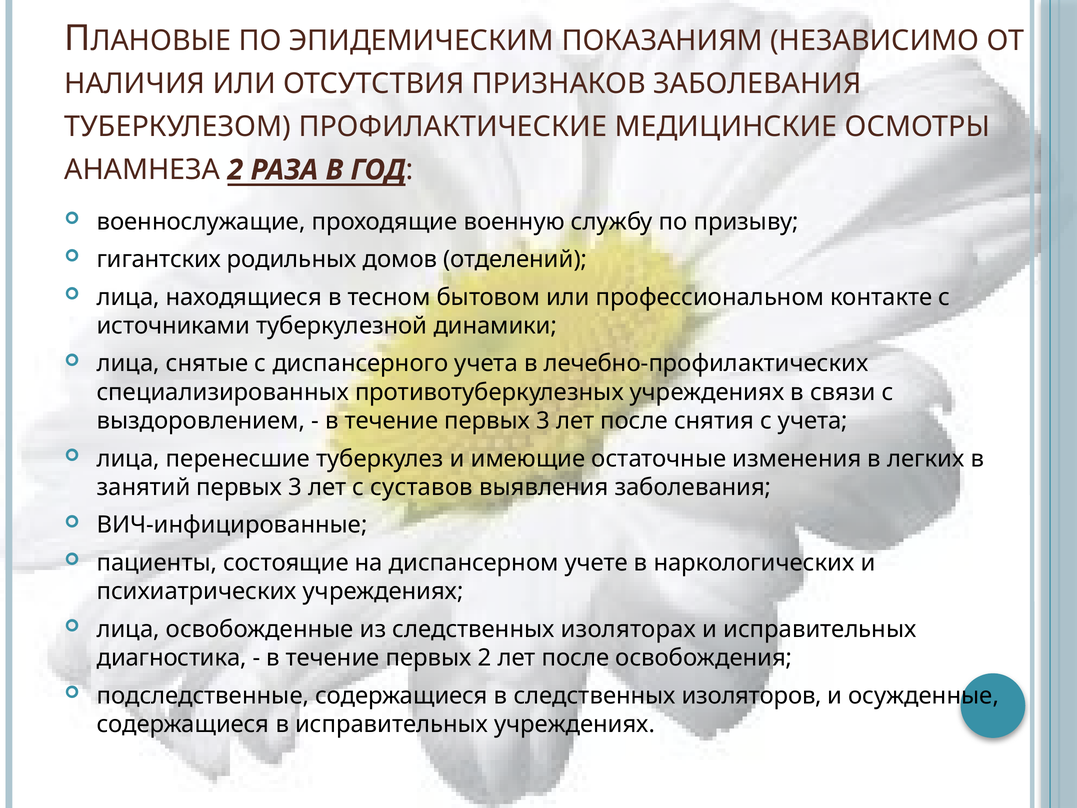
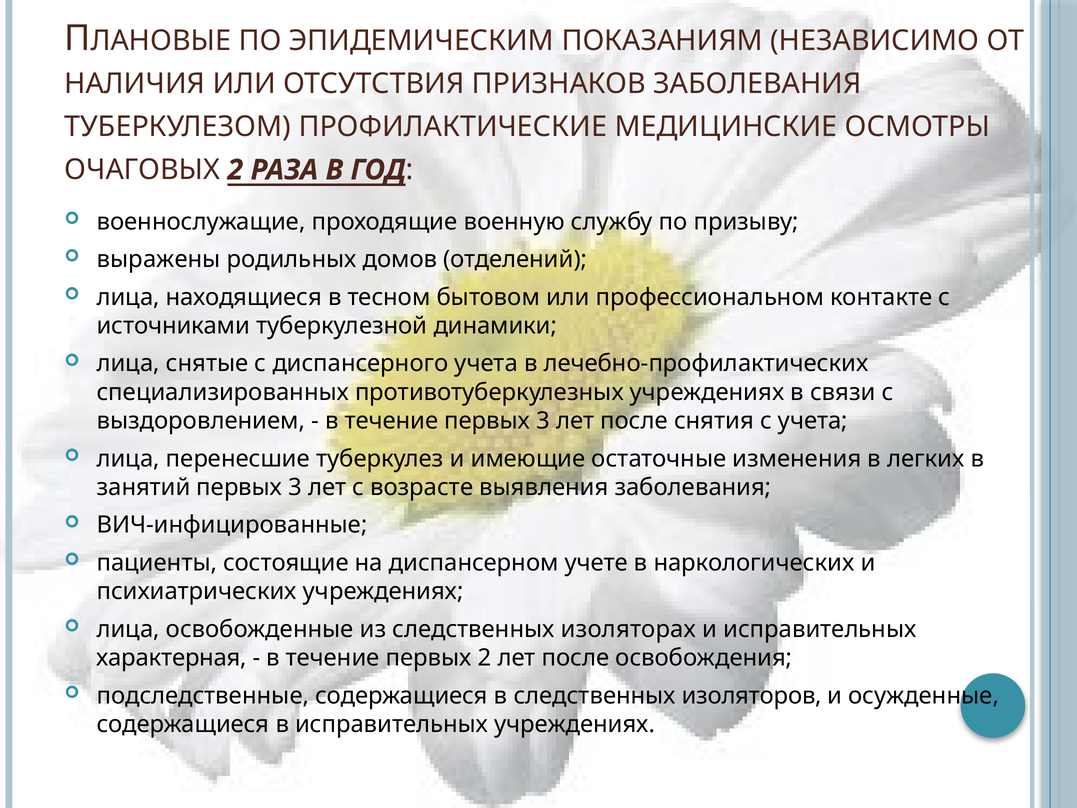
АНАМНЕЗА: АНАМНЕЗА -> ОЧАГОВЫХ
гигантских: гигантских -> выражены
суставов: суставов -> возрасте
диагностика: диагностика -> характерная
